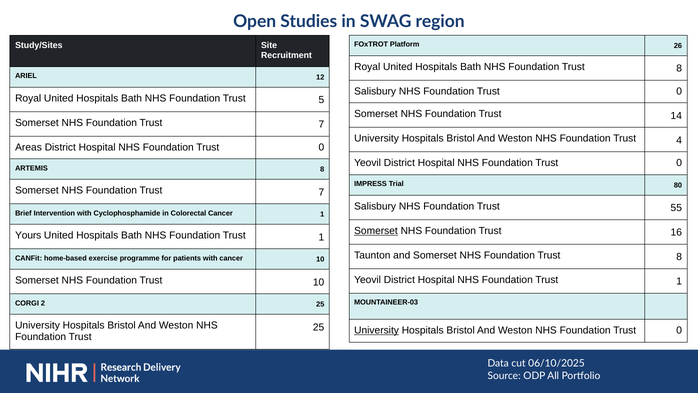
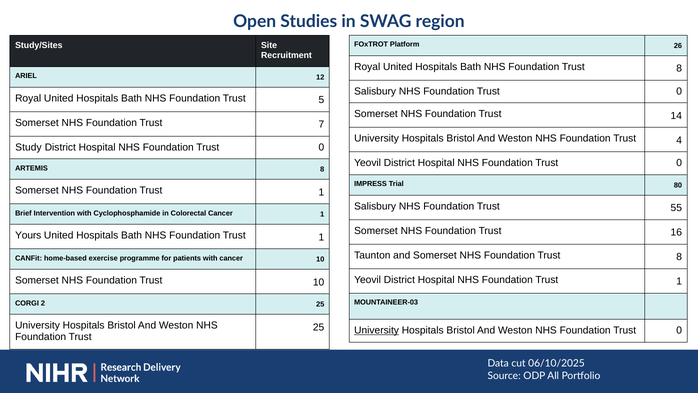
Areas: Areas -> Study
7 at (321, 192): 7 -> 1
Somerset at (376, 231) underline: present -> none
